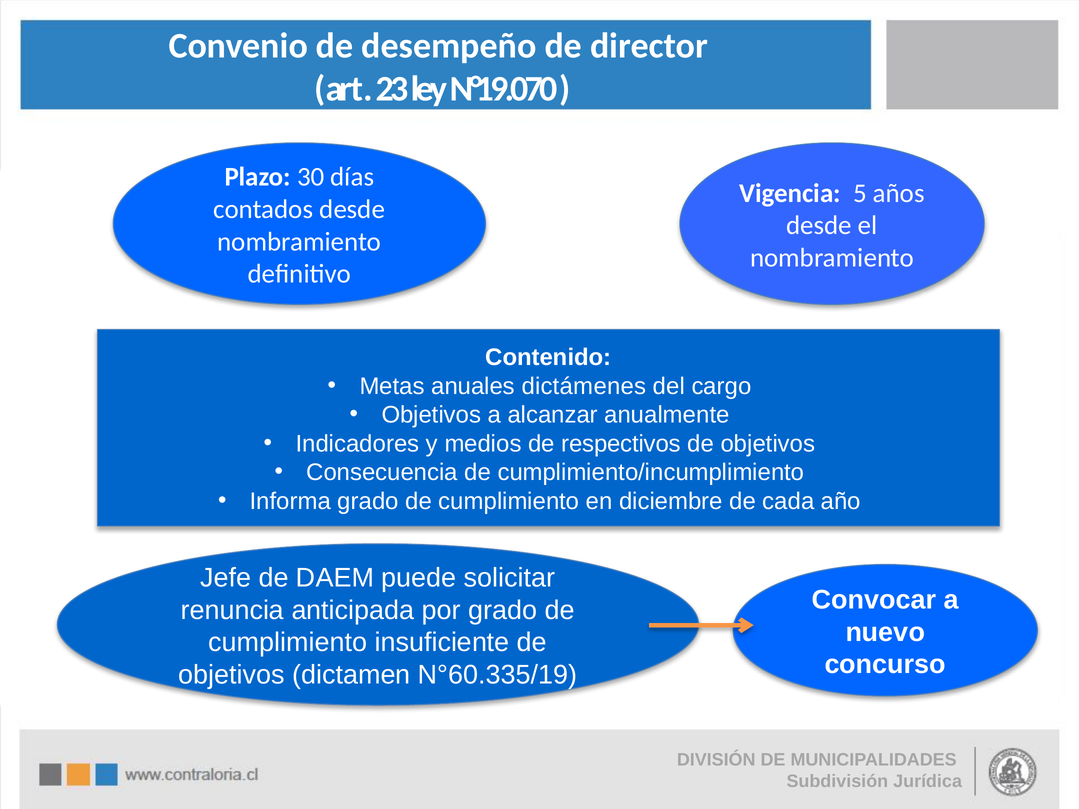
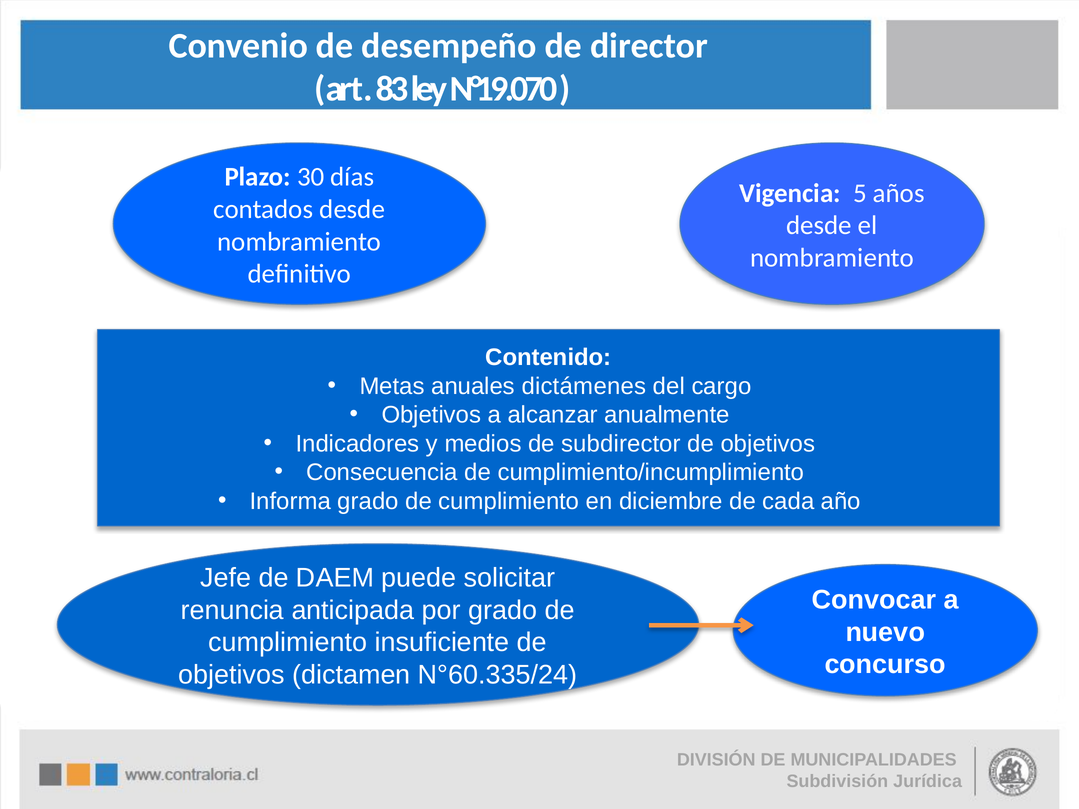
2: 2 -> 8
respectivos: respectivos -> subdirector
N°60.335/19: N°60.335/19 -> N°60.335/24
